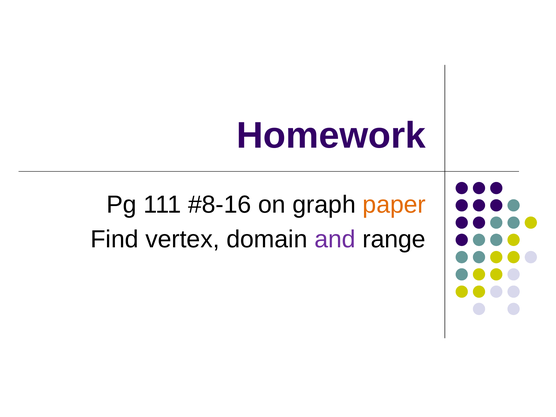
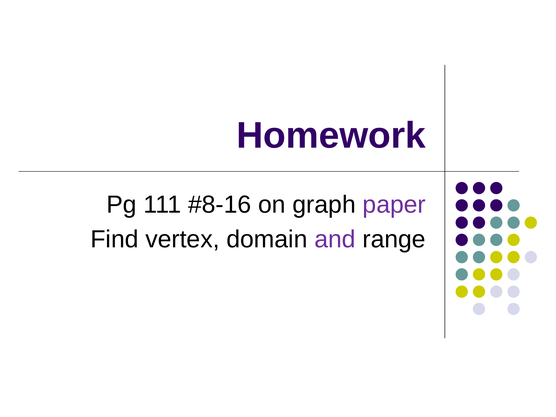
paper colour: orange -> purple
